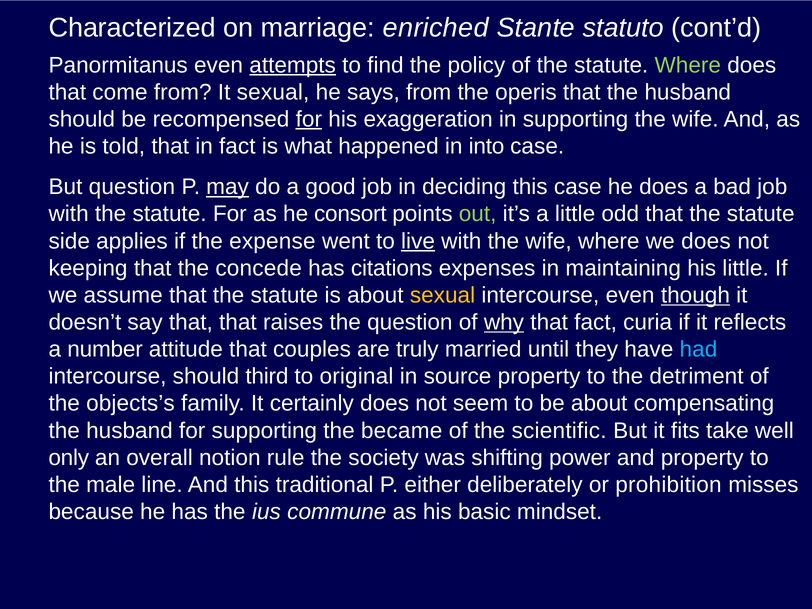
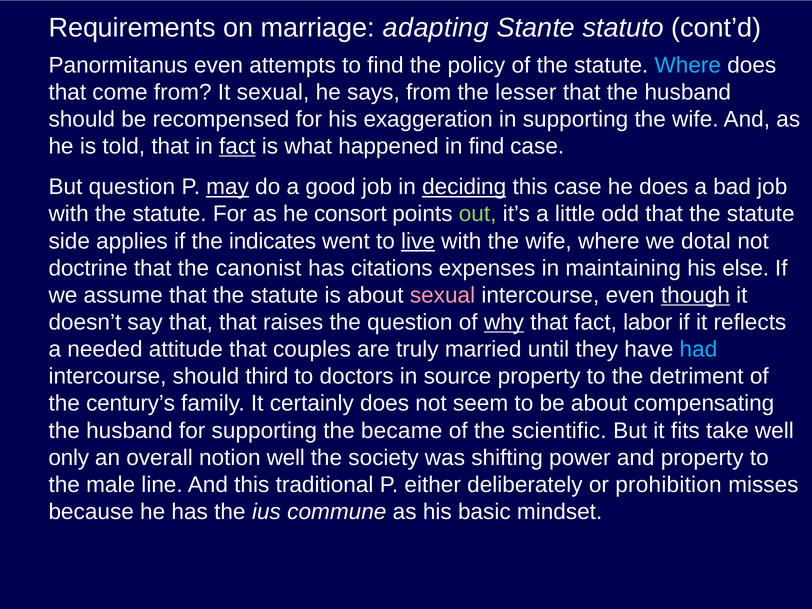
Characterized: Characterized -> Requirements
enriched: enriched -> adapting
attempts underline: present -> none
Where at (688, 65) colour: light green -> light blue
operis: operis -> lesser
for at (309, 119) underline: present -> none
fact at (237, 146) underline: none -> present
in into: into -> find
deciding underline: none -> present
expense: expense -> indicates
we does: does -> dotal
keeping: keeping -> doctrine
concede: concede -> canonist
his little: little -> else
sexual at (443, 295) colour: yellow -> pink
curia: curia -> labor
number: number -> needed
original: original -> doctors
objects’s: objects’s -> century’s
notion rule: rule -> well
